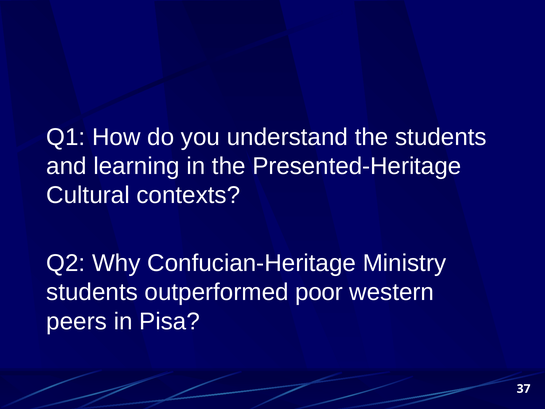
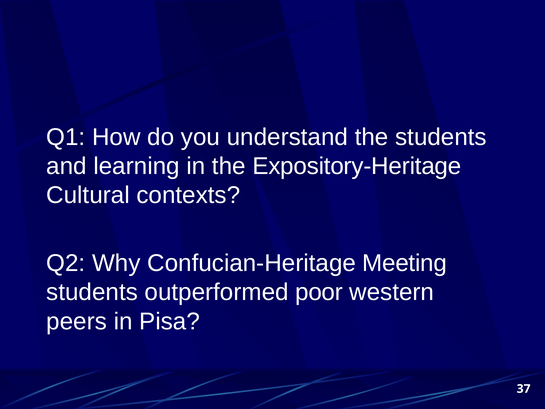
Presented-Heritage: Presented-Heritage -> Expository-Heritage
Ministry: Ministry -> Meeting
